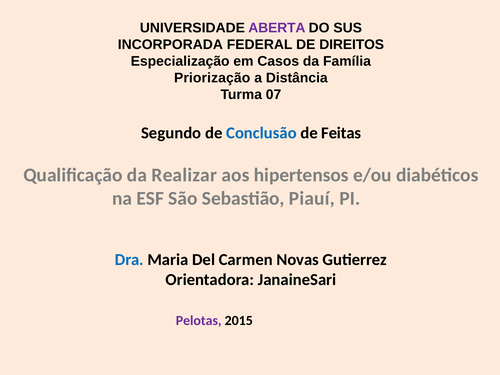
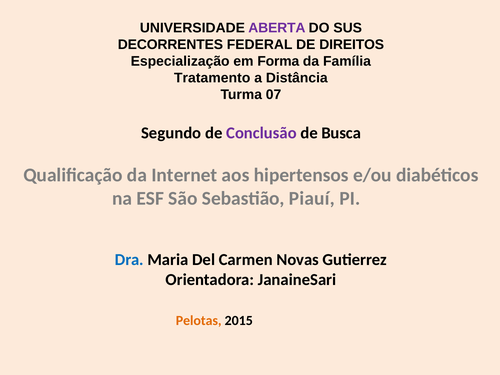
INCORPORADA: INCORPORADA -> DECORRENTES
Casos: Casos -> Forma
Priorização: Priorização -> Tratamento
Conclusão colour: blue -> purple
Feitas: Feitas -> Busca
Realizar: Realizar -> Internet
Pelotas colour: purple -> orange
